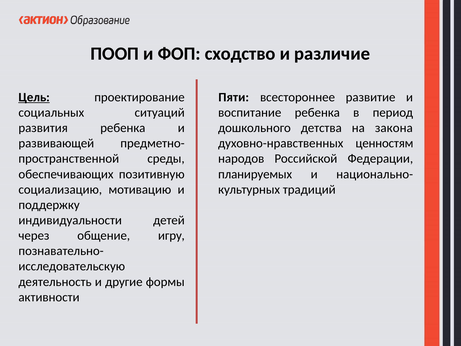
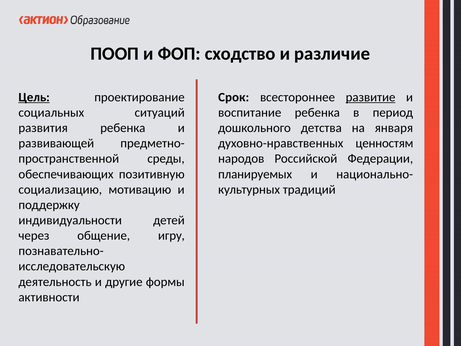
Пяти: Пяти -> Срок
развитие underline: none -> present
закона: закона -> января
